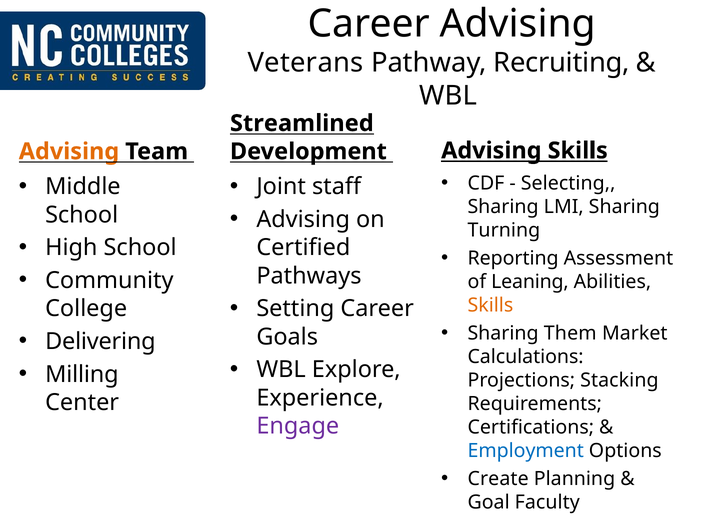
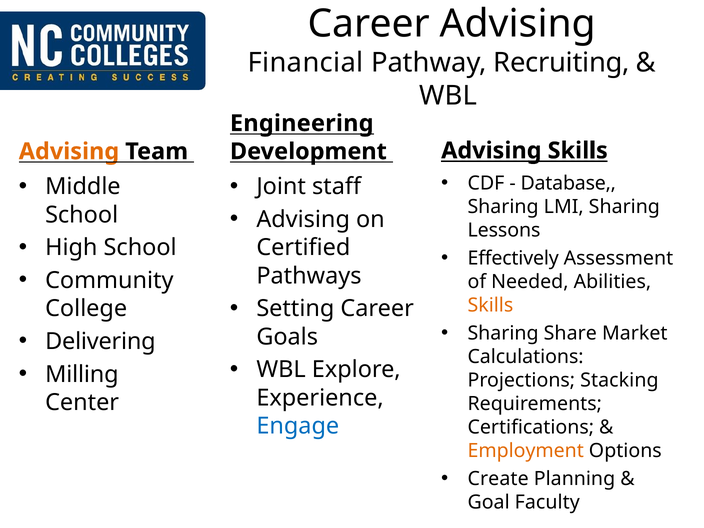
Veterans: Veterans -> Financial
Streamlined: Streamlined -> Engineering
Selecting: Selecting -> Database
Turning: Turning -> Lessons
Reporting: Reporting -> Effectively
Leaning: Leaning -> Needed
Them: Them -> Share
Engage colour: purple -> blue
Employment colour: blue -> orange
